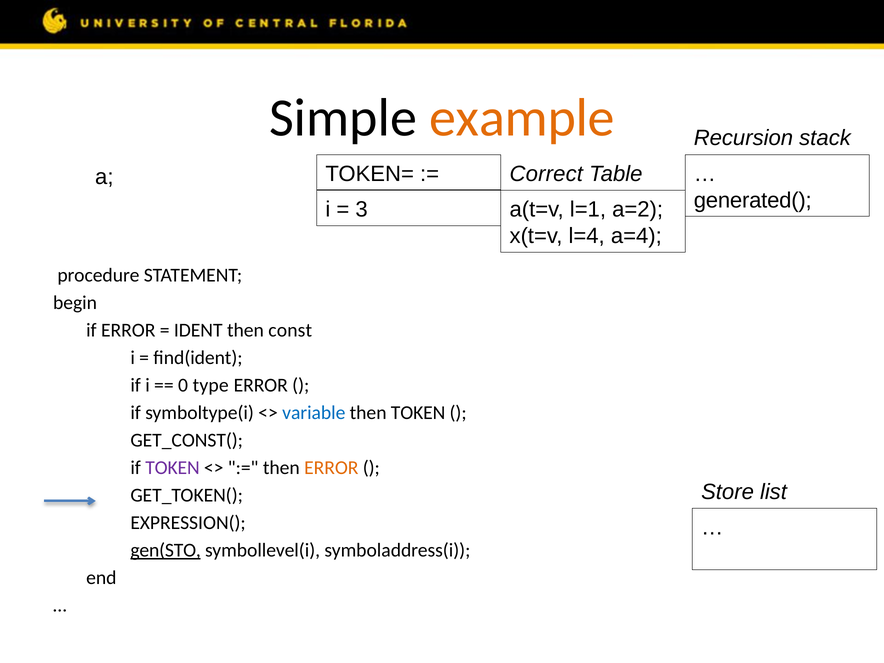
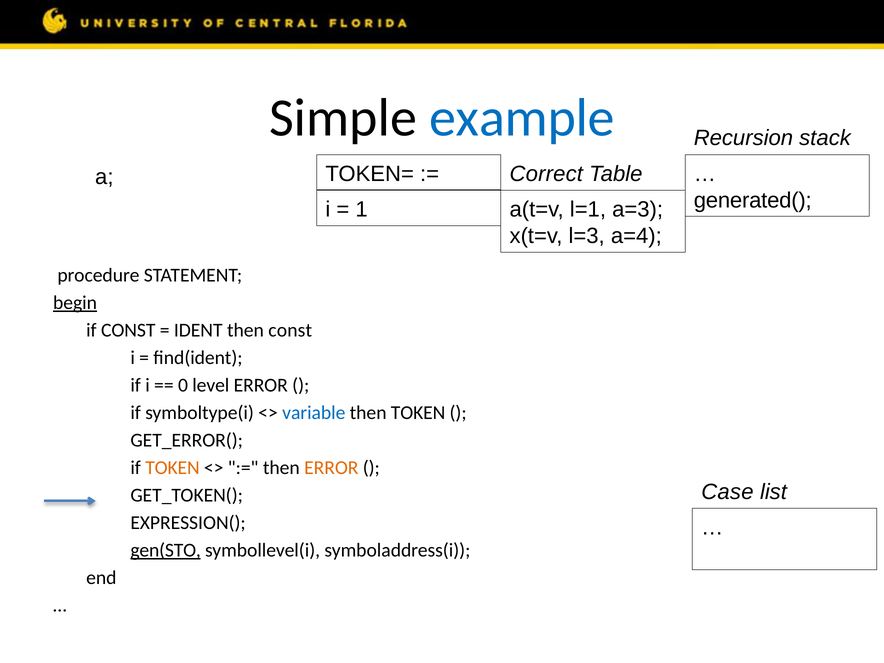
example colour: orange -> blue
3: 3 -> 1
a=2: a=2 -> a=3
l=4: l=4 -> l=3
begin underline: none -> present
if ERROR: ERROR -> CONST
type: type -> level
GET_CONST(: GET_CONST( -> GET_ERROR(
TOKEN at (172, 468) colour: purple -> orange
Store: Store -> Case
